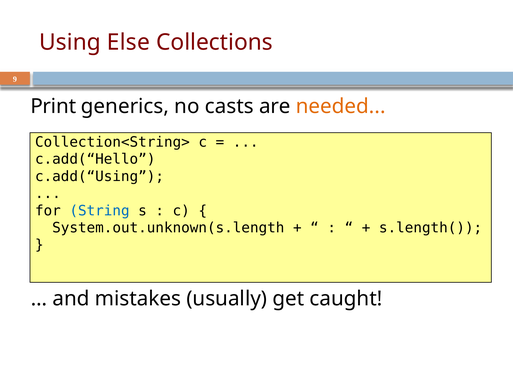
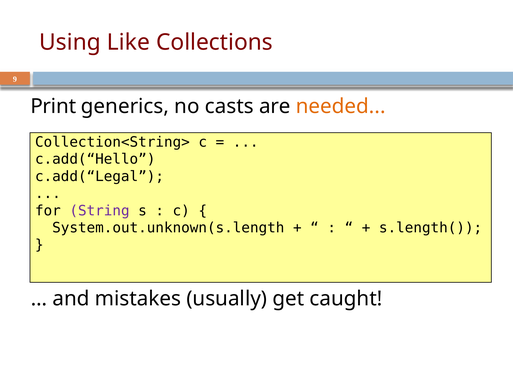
Else: Else -> Like
c.add(“Using: c.add(“Using -> c.add(“Legal
String colour: blue -> purple
